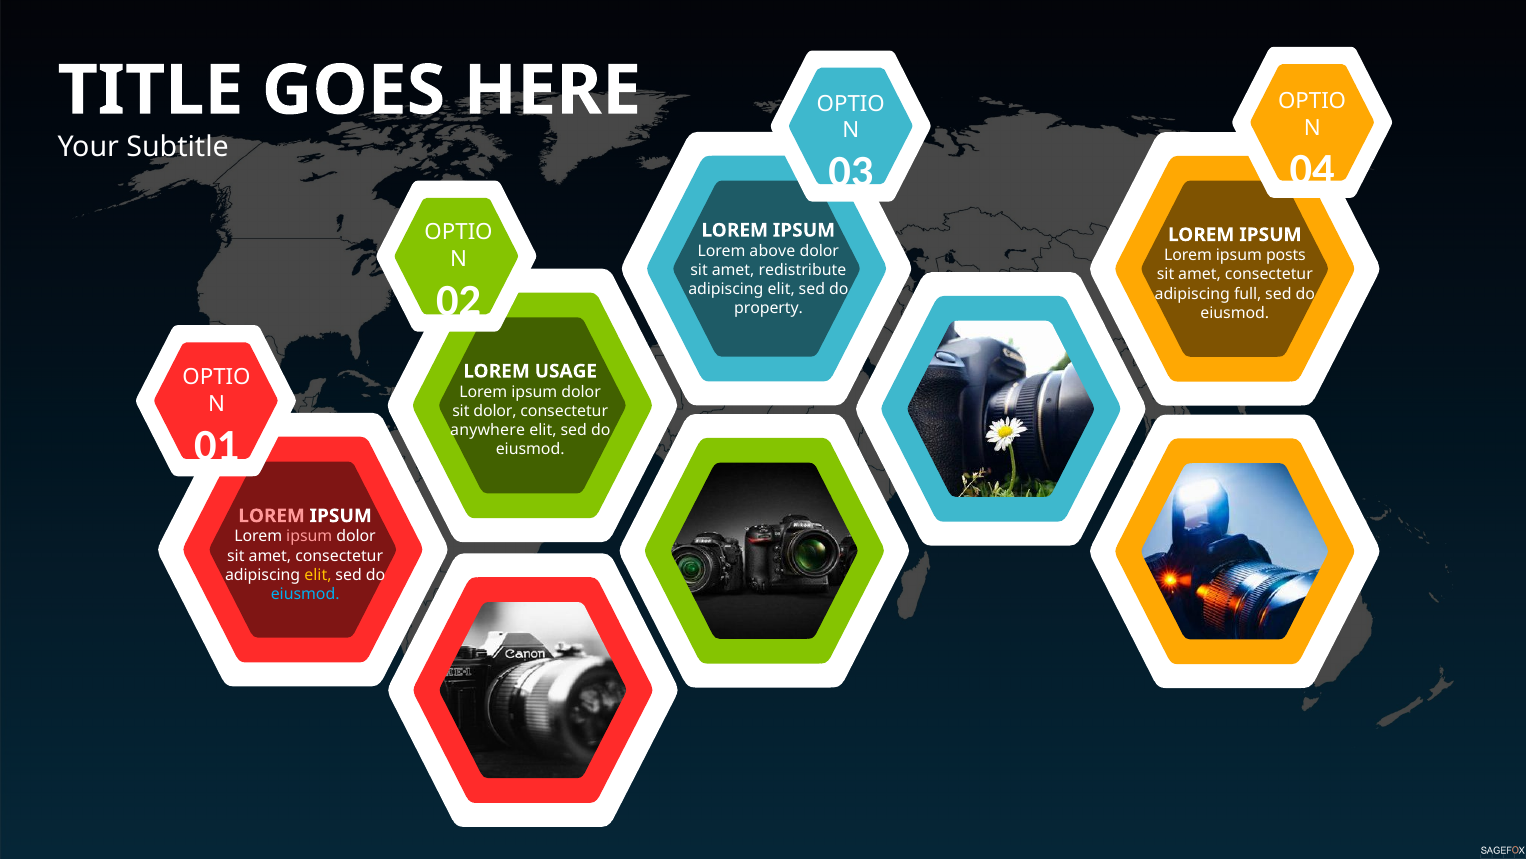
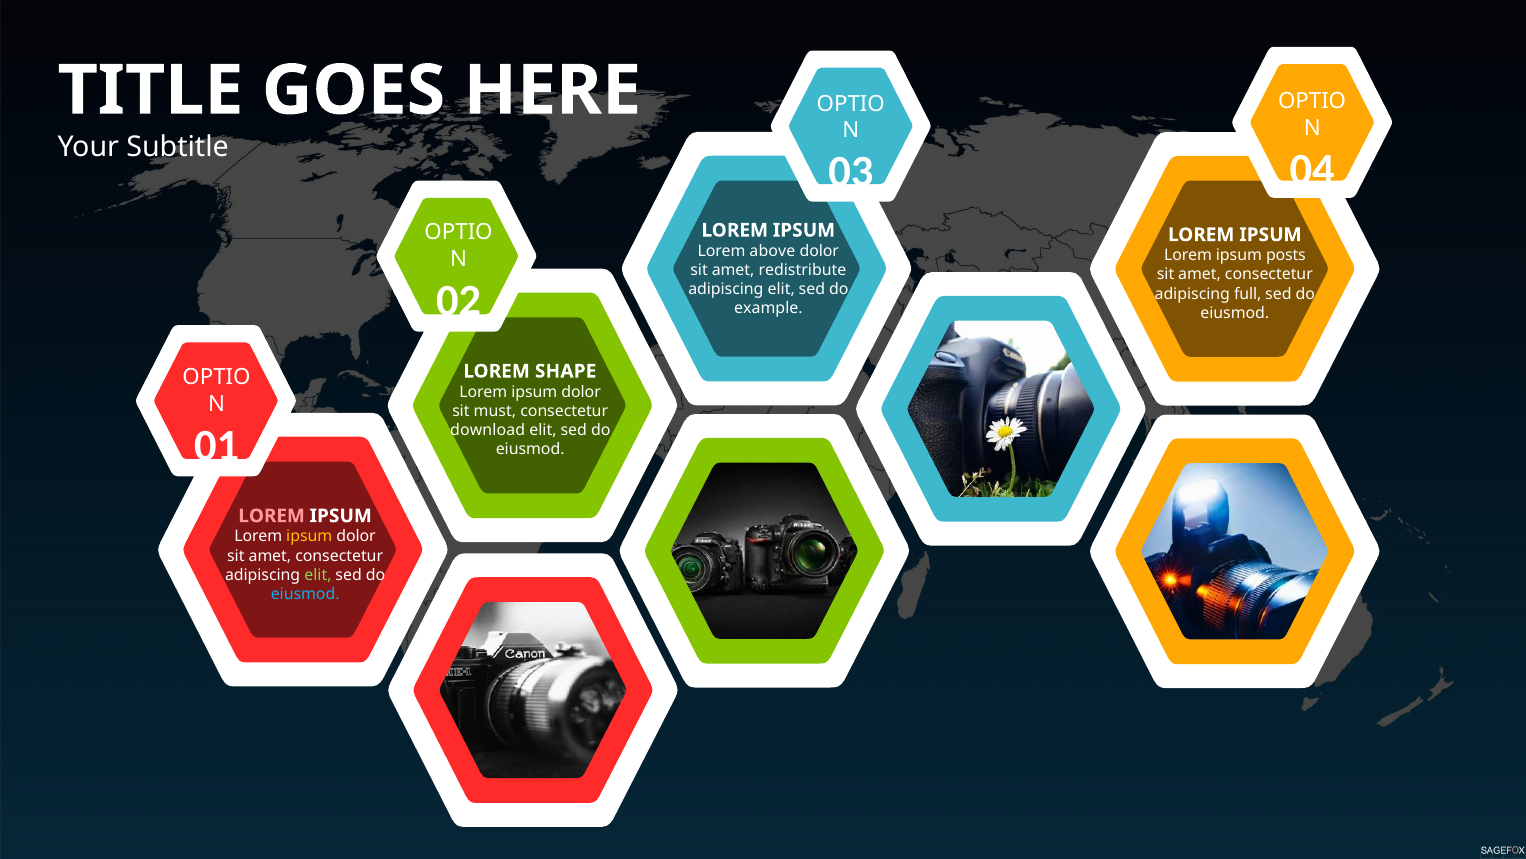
property: property -> example
USAGE: USAGE -> SHAPE
sit dolor: dolor -> must
anywhere: anywhere -> download
ipsum at (309, 536) colour: pink -> yellow
elit at (318, 575) colour: yellow -> light green
